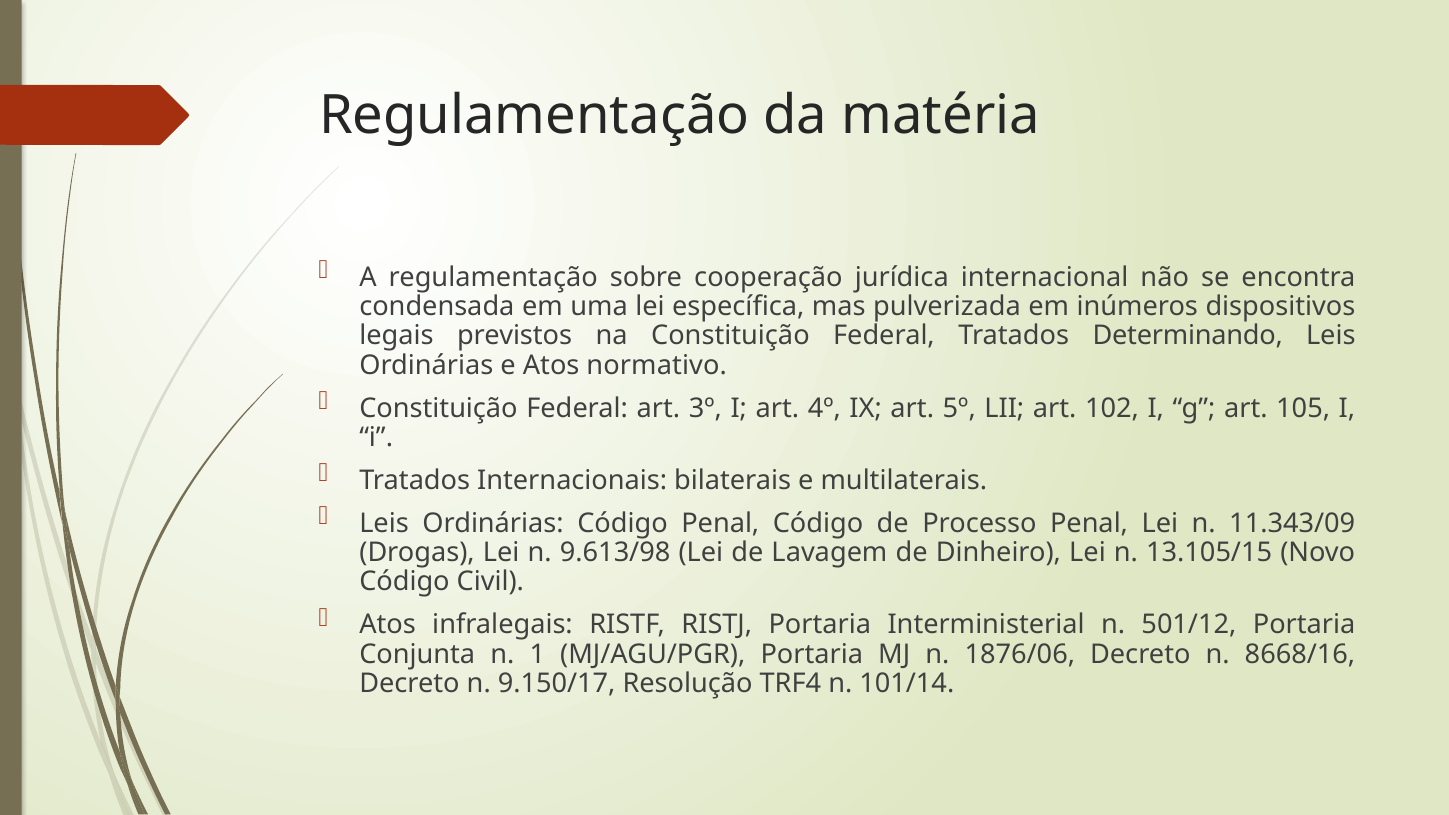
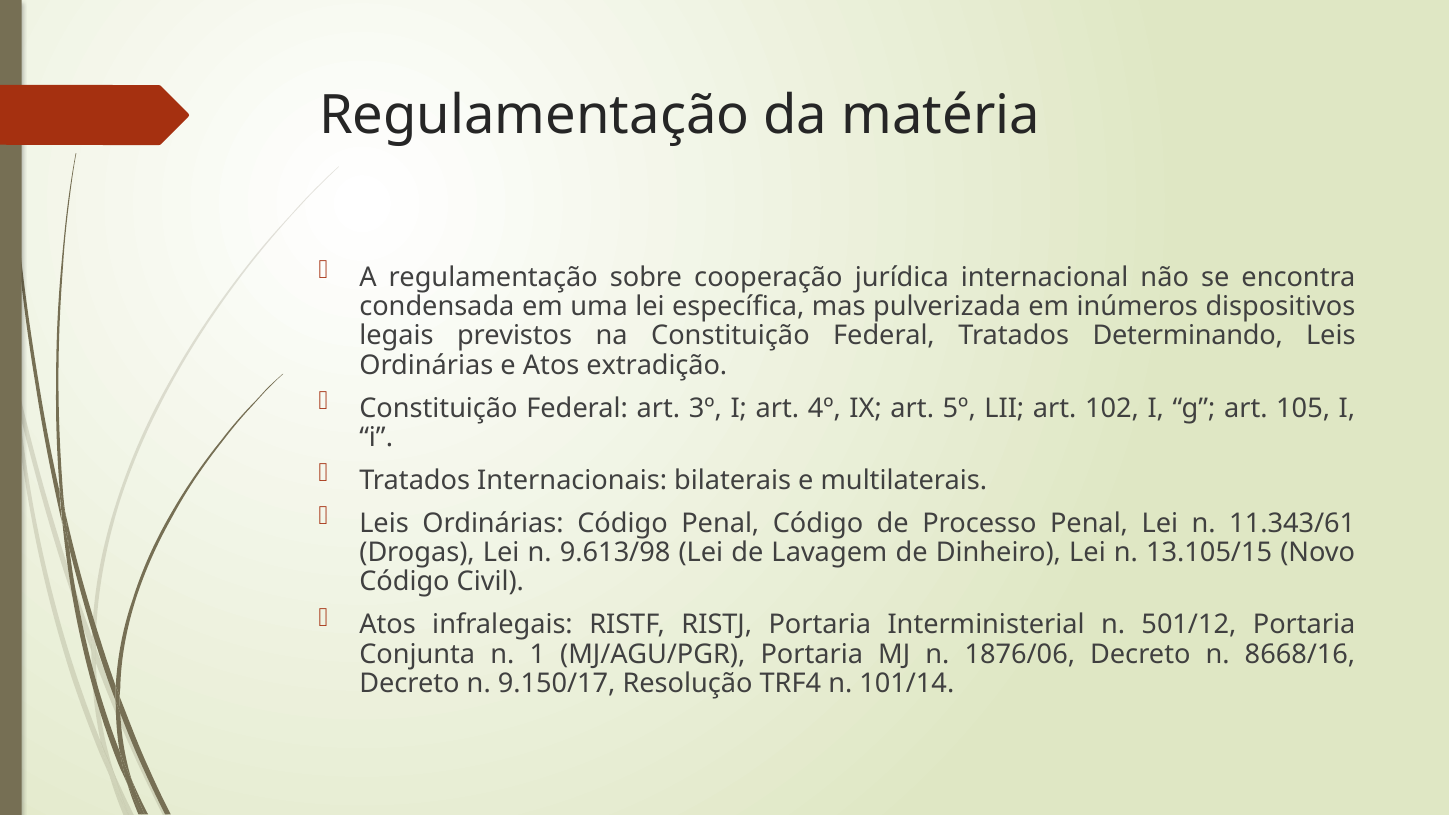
normativo: normativo -> extradição
11.343/09: 11.343/09 -> 11.343/61
